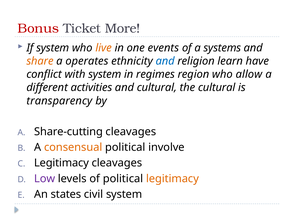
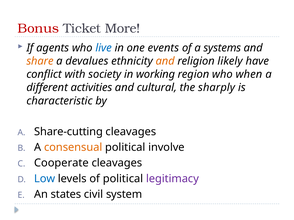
If system: system -> agents
live colour: orange -> blue
operates: operates -> devalues
and at (165, 61) colour: blue -> orange
learn: learn -> likely
with system: system -> society
regimes: regimes -> working
allow: allow -> when
the cultural: cultural -> sharply
transparency: transparency -> characteristic
Legitimacy at (62, 163): Legitimacy -> Cooperate
Low colour: purple -> blue
legitimacy at (172, 179) colour: orange -> purple
